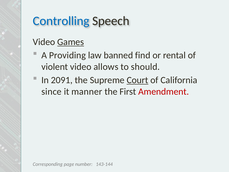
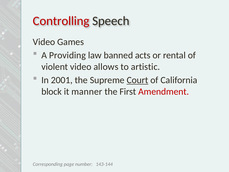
Controlling colour: blue -> red
Games underline: present -> none
find: find -> acts
should: should -> artistic
2091: 2091 -> 2001
since: since -> block
